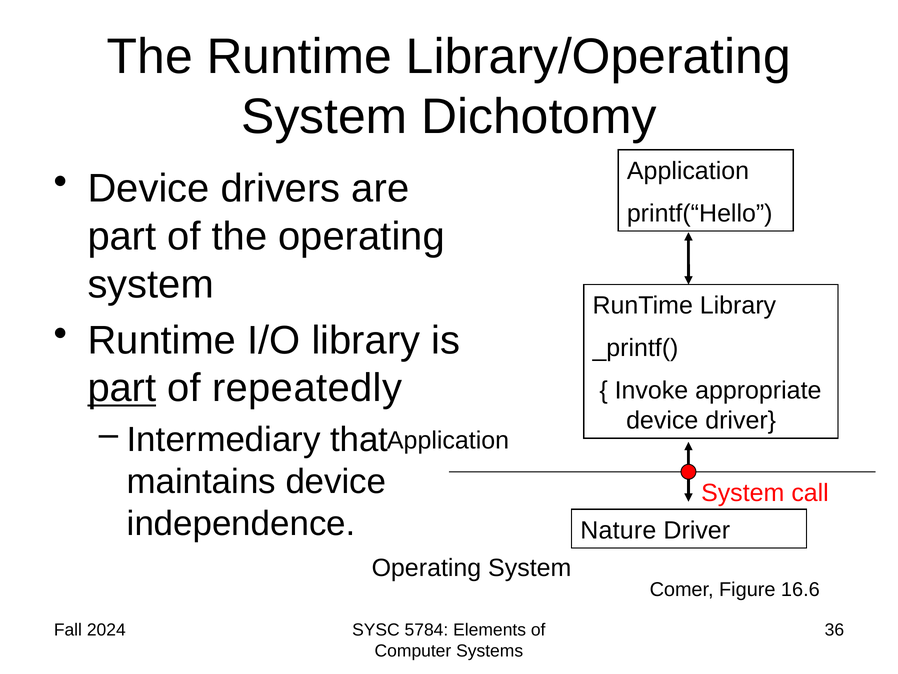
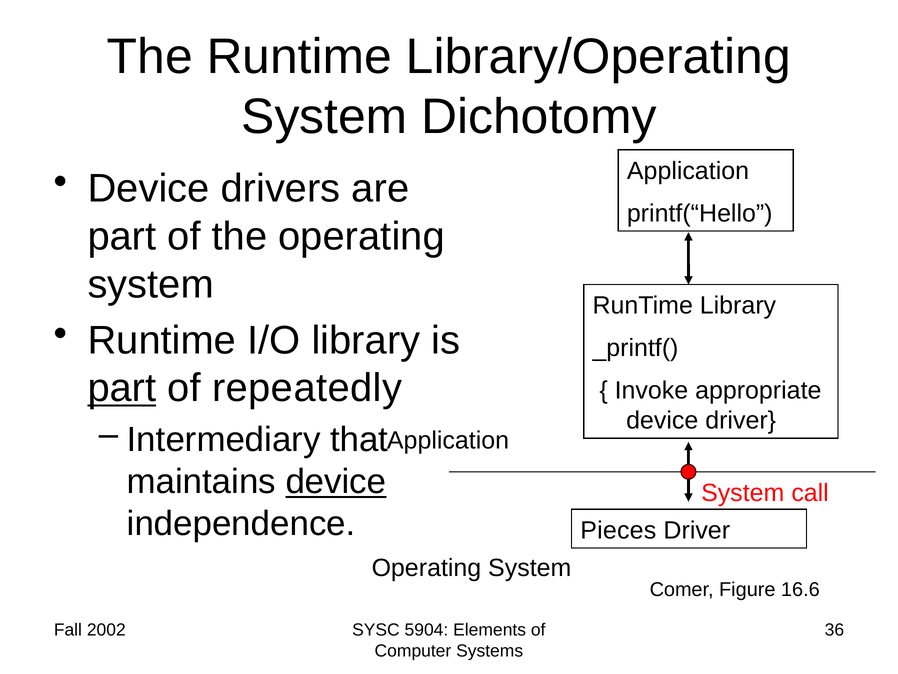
device at (336, 481) underline: none -> present
Nature: Nature -> Pieces
2024: 2024 -> 2002
5784: 5784 -> 5904
